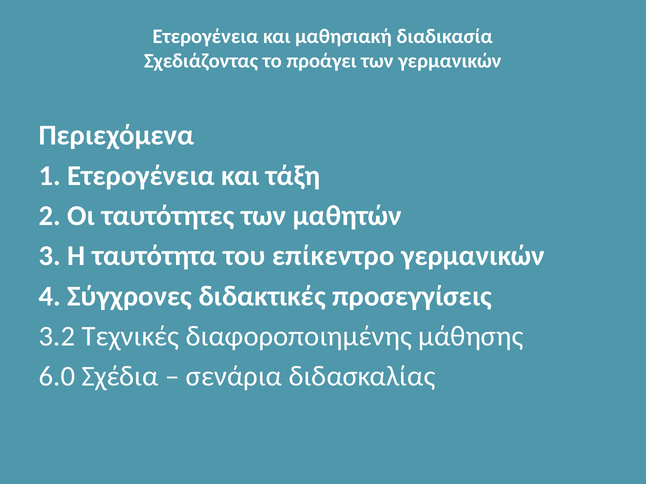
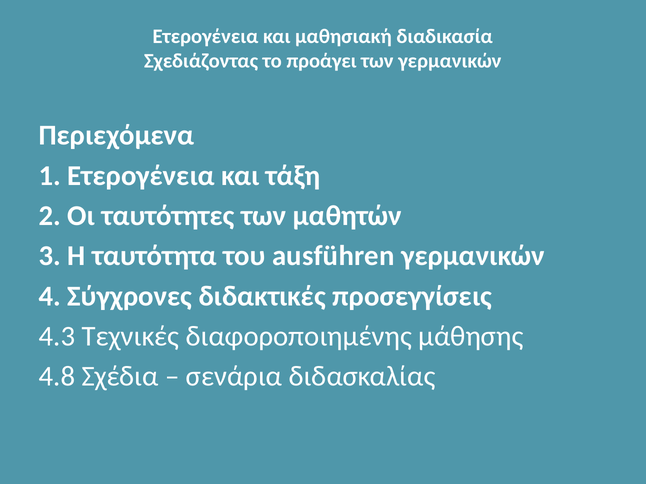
επίκεντρο: επίκεντρο -> ausführen
3.2: 3.2 -> 4.3
6.0: 6.0 -> 4.8
